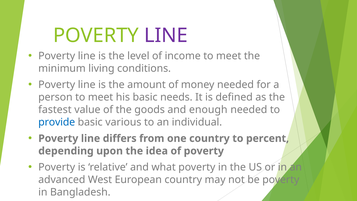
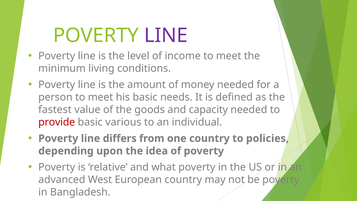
enough: enough -> capacity
provide colour: blue -> red
percent: percent -> policies
